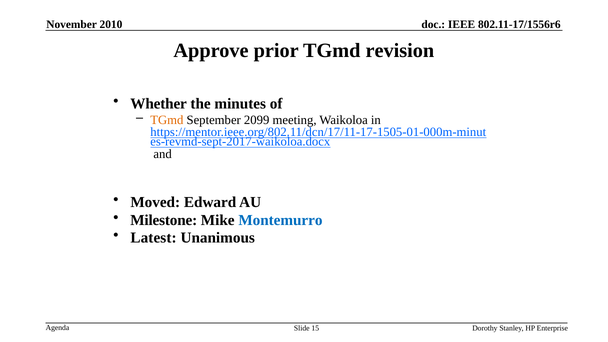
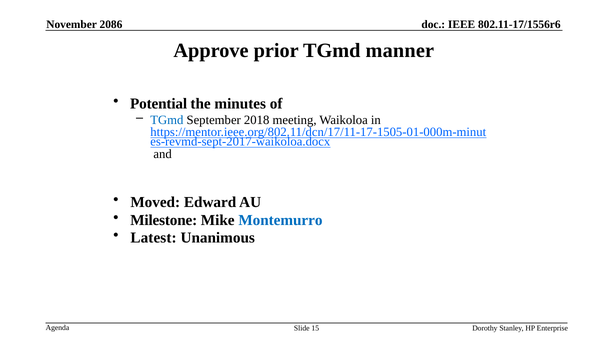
2010: 2010 -> 2086
revision: revision -> manner
Whether: Whether -> Potential
TGmd at (167, 120) colour: orange -> blue
2099: 2099 -> 2018
